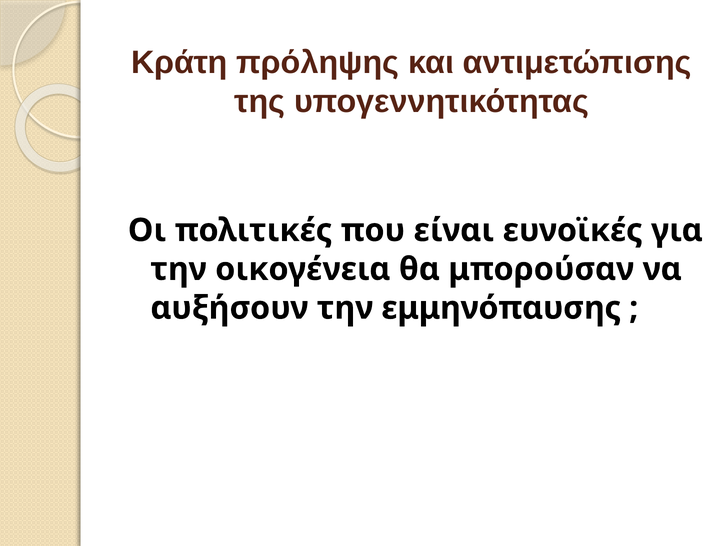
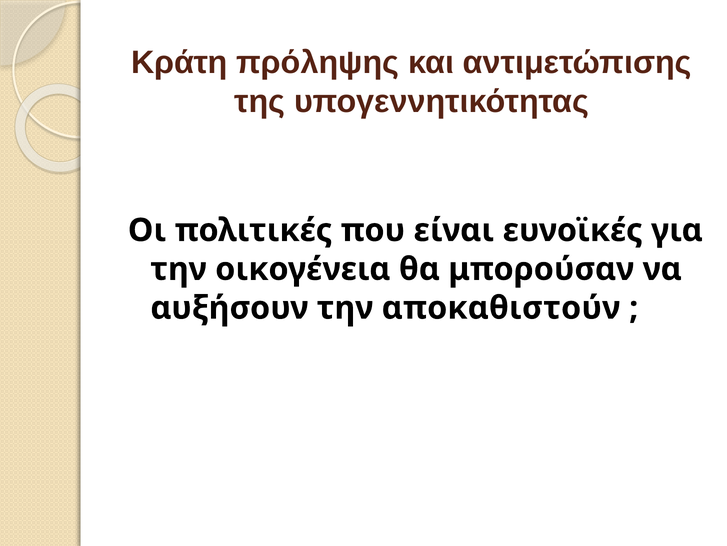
εμμηνόπαυσης: εμμηνόπαυσης -> αποκαθιστούν
